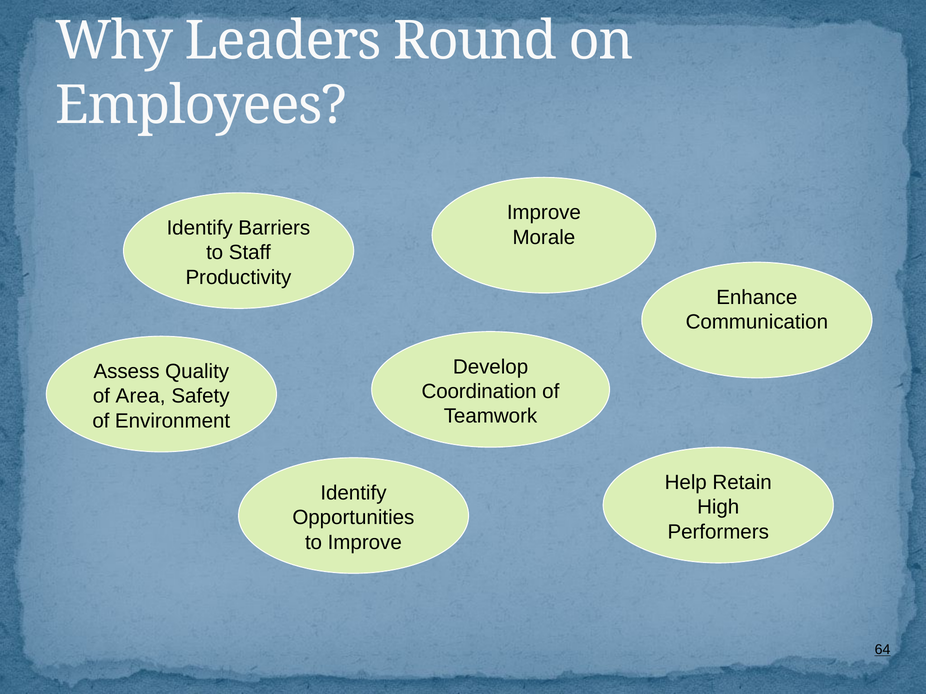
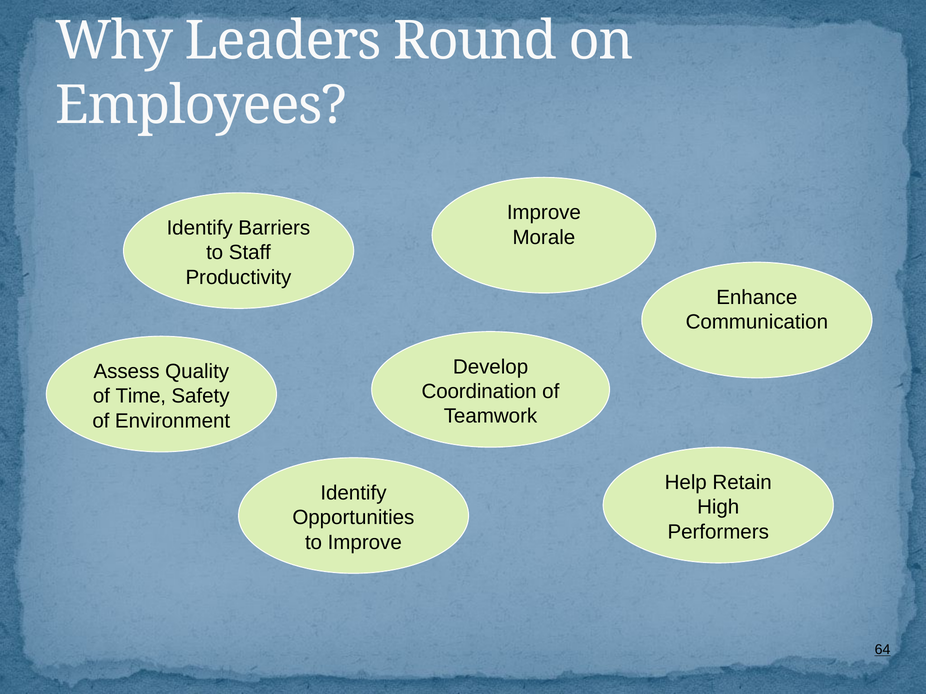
Area: Area -> Time
